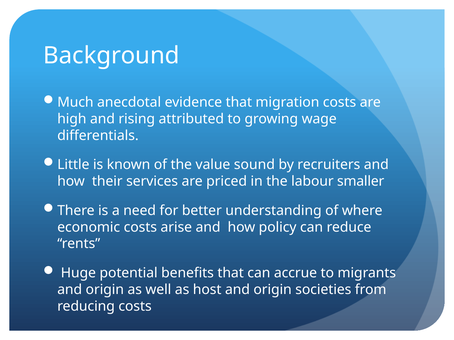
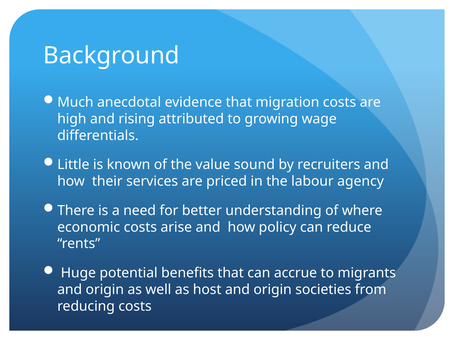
smaller: smaller -> agency
